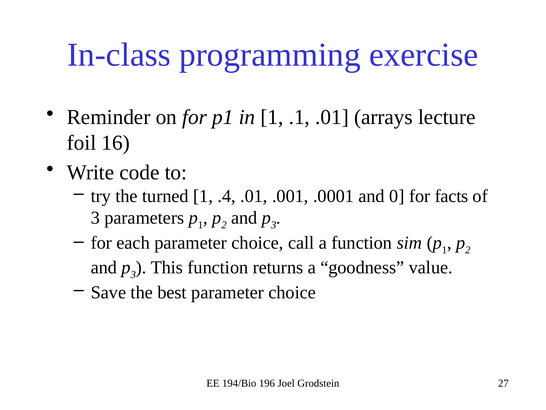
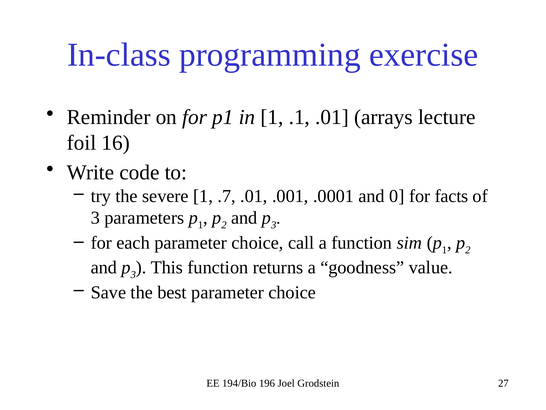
turned: turned -> severe
.4: .4 -> .7
